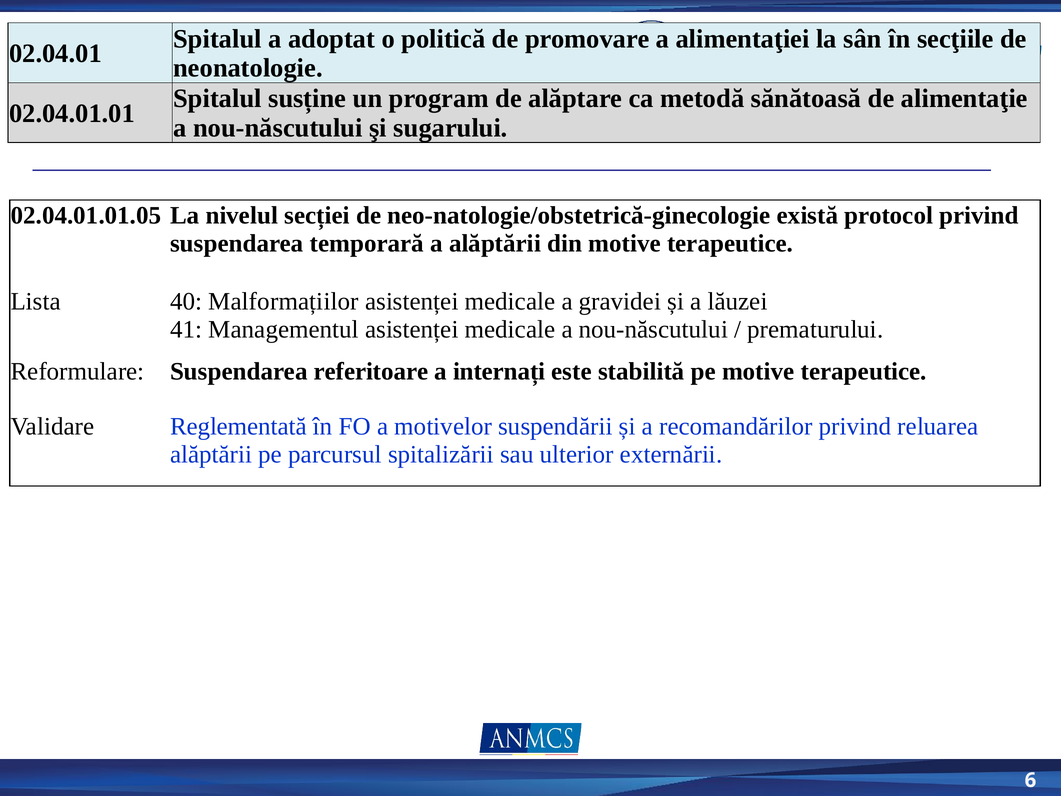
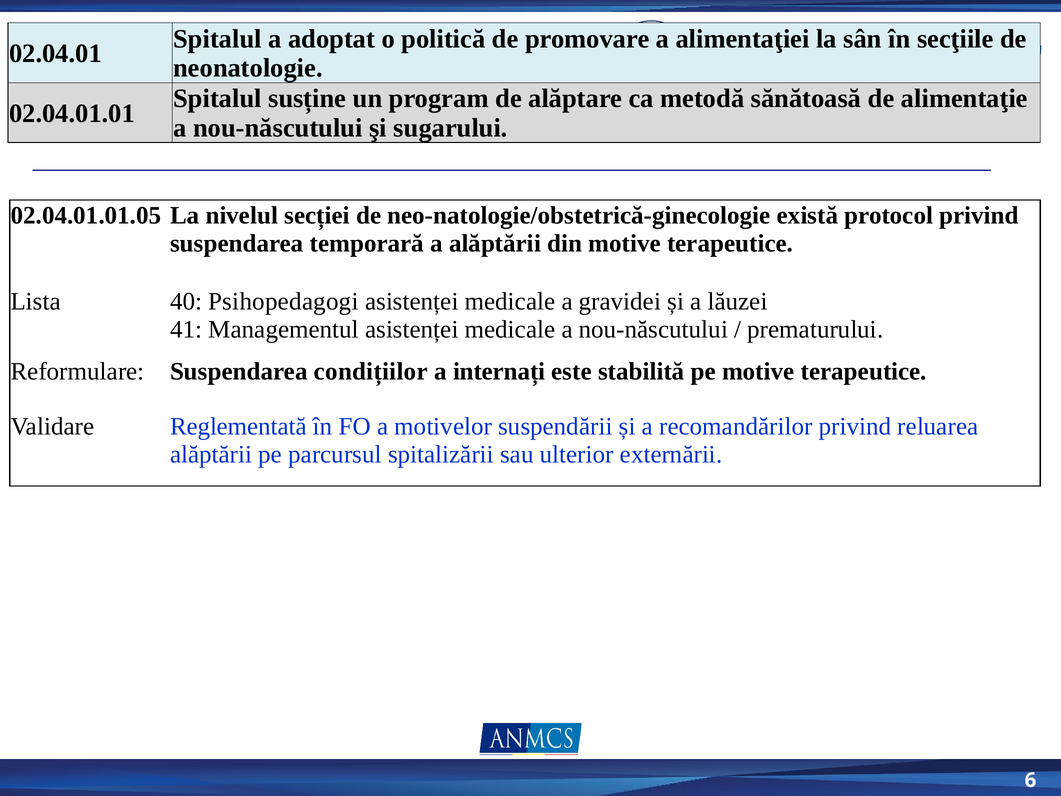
Malformațiilor: Malformațiilor -> Psihopedagogi
referitoare: referitoare -> condițiilor
